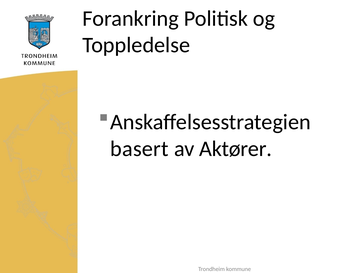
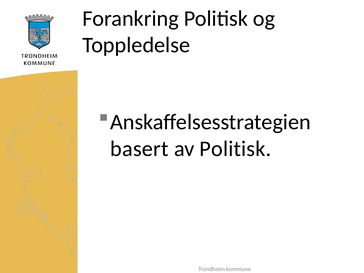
av Aktører: Aktører -> Politisk
